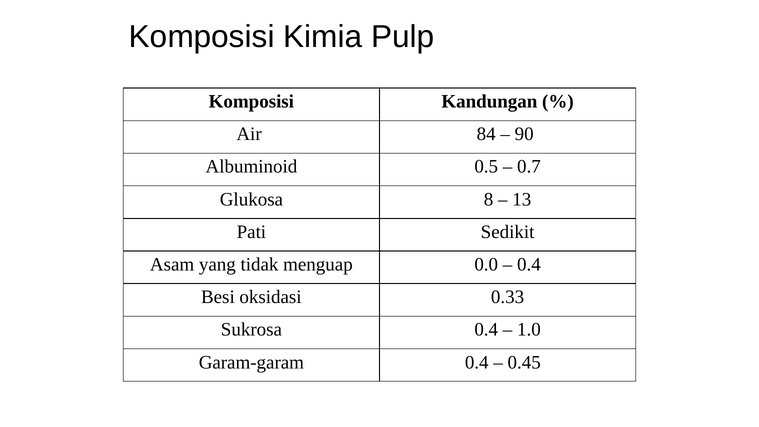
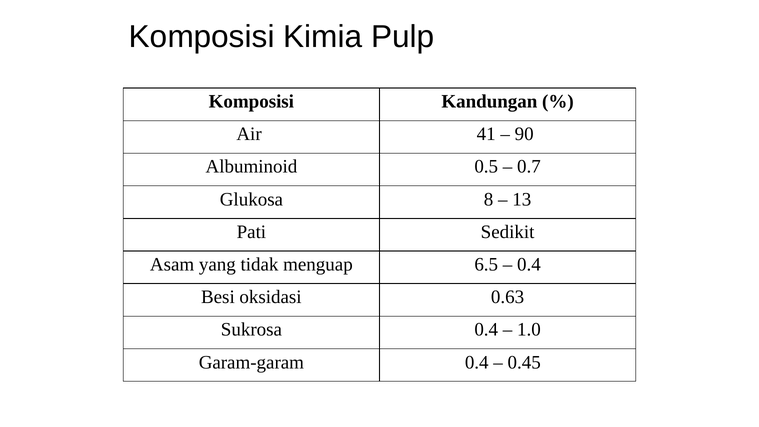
84: 84 -> 41
0.0: 0.0 -> 6.5
0.33: 0.33 -> 0.63
